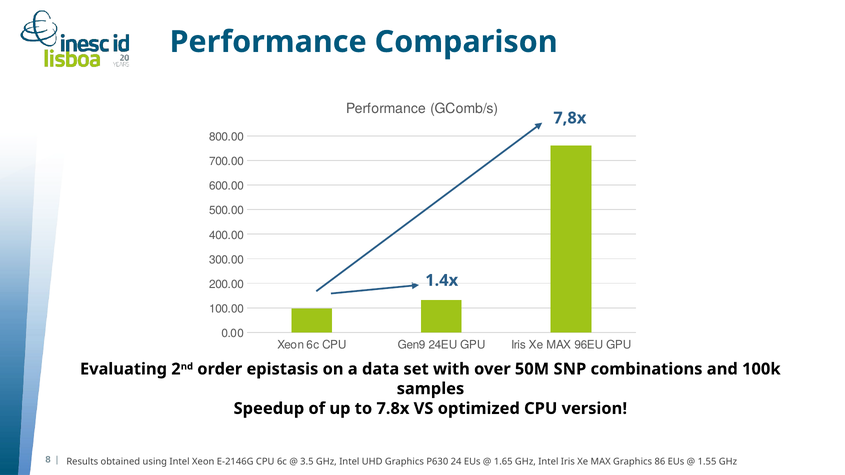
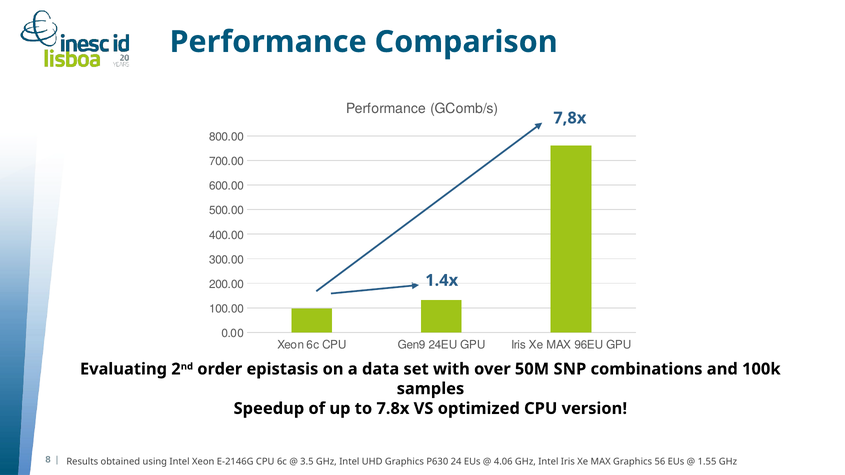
1.65: 1.65 -> 4.06
86: 86 -> 56
